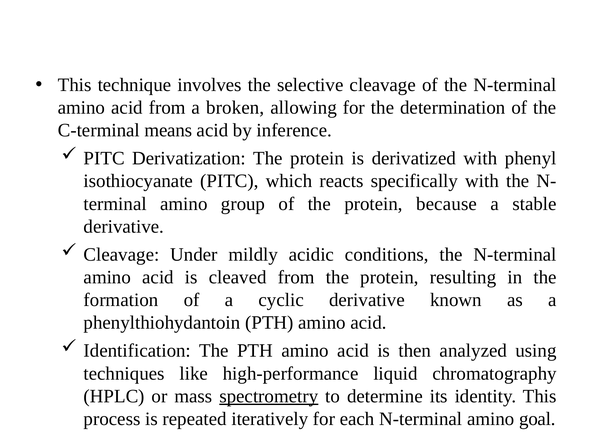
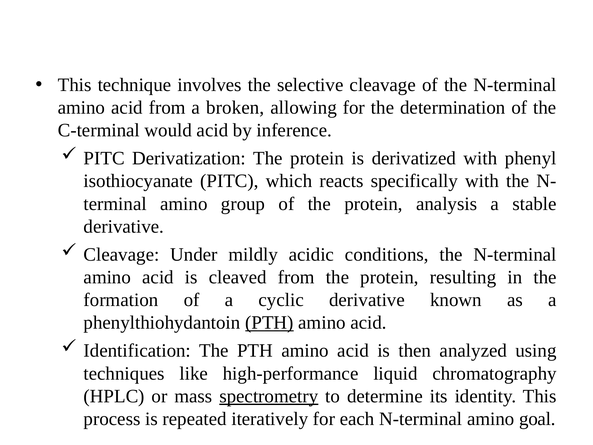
means: means -> would
because: because -> analysis
PTH at (269, 323) underline: none -> present
